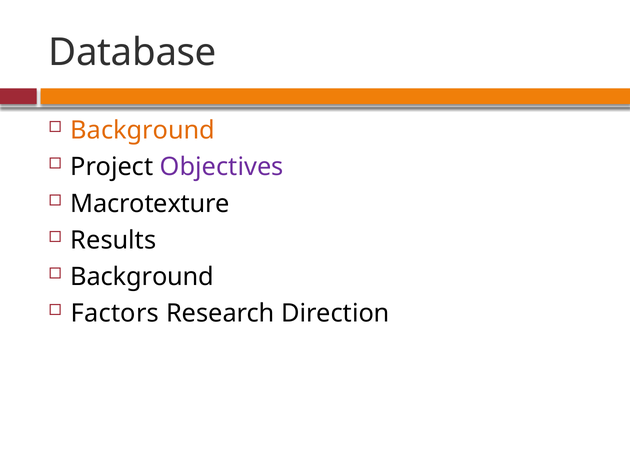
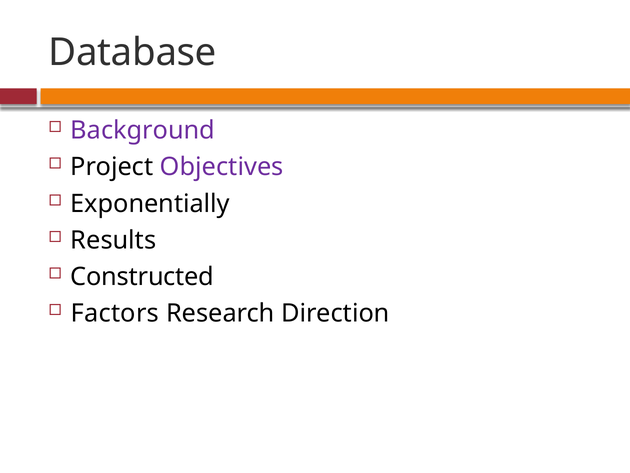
Background at (143, 130) colour: orange -> purple
Macrotexture: Macrotexture -> Exponentially
Background at (142, 277): Background -> Constructed
